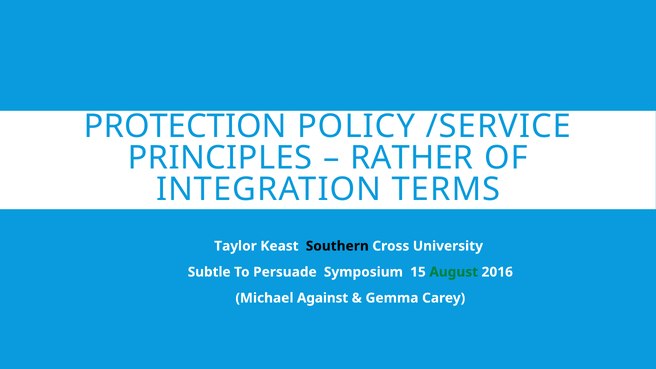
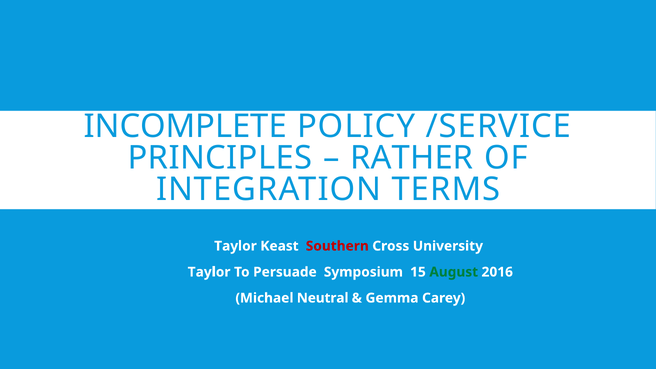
PROTECTION: PROTECTION -> INCOMPLETE
Southern colour: black -> red
Subtle at (209, 272): Subtle -> Taylor
Against: Against -> Neutral
